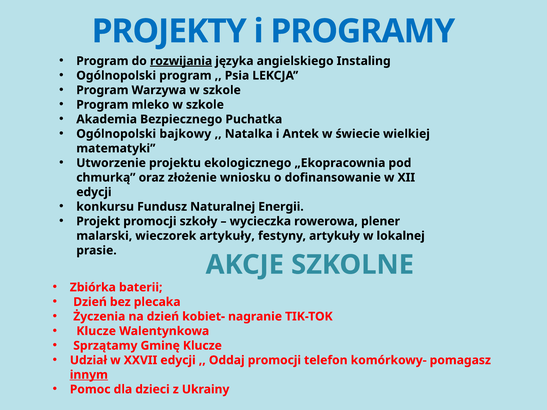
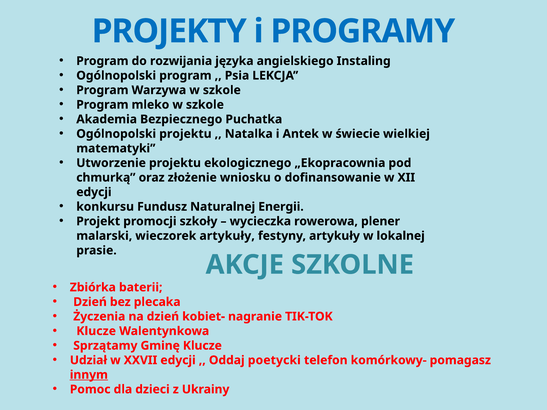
rozwijania underline: present -> none
Ogólnopolski bajkowy: bajkowy -> projektu
Oddaj promocji: promocji -> poetycki
